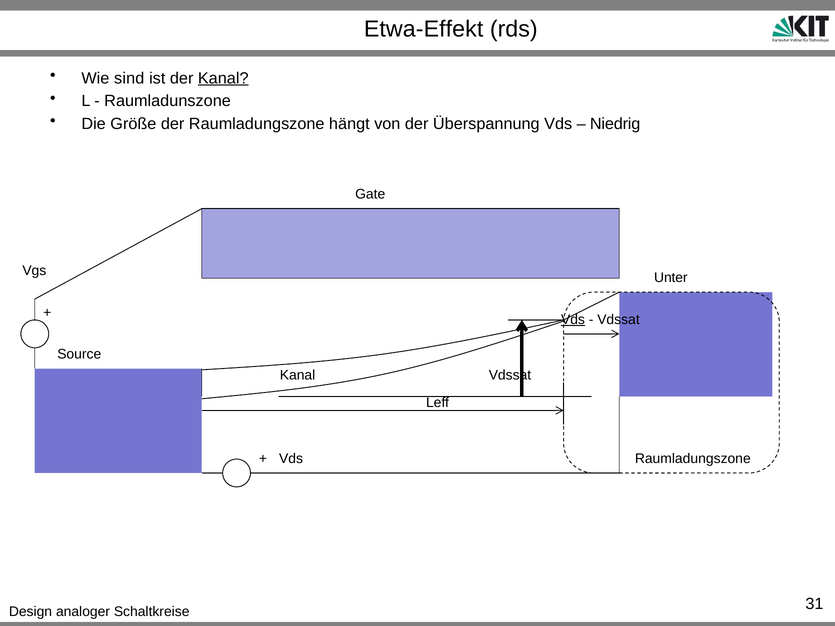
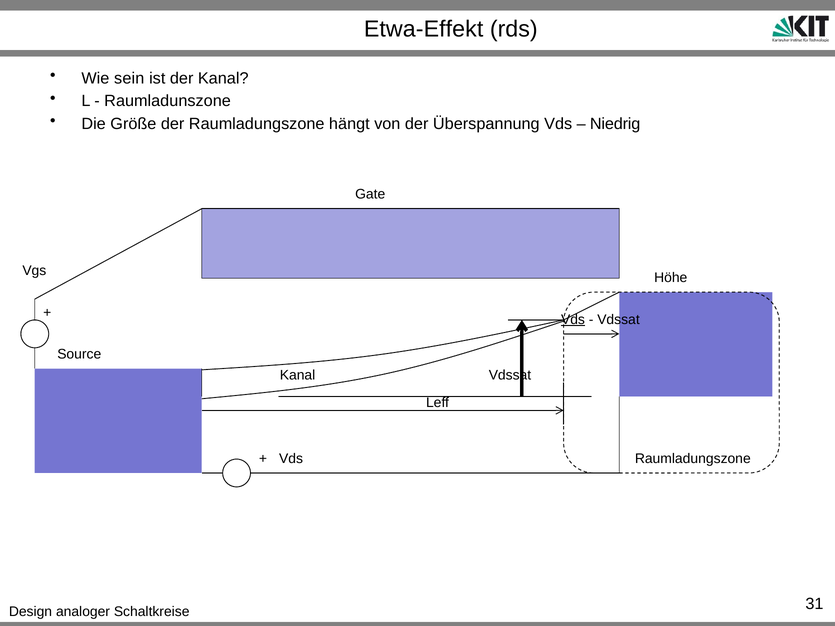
sind: sind -> sein
Kanal at (223, 78) underline: present -> none
Unter: Unter -> Höhe
